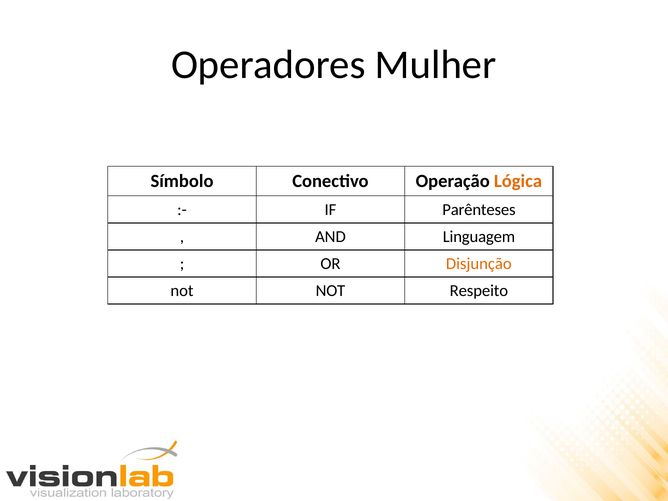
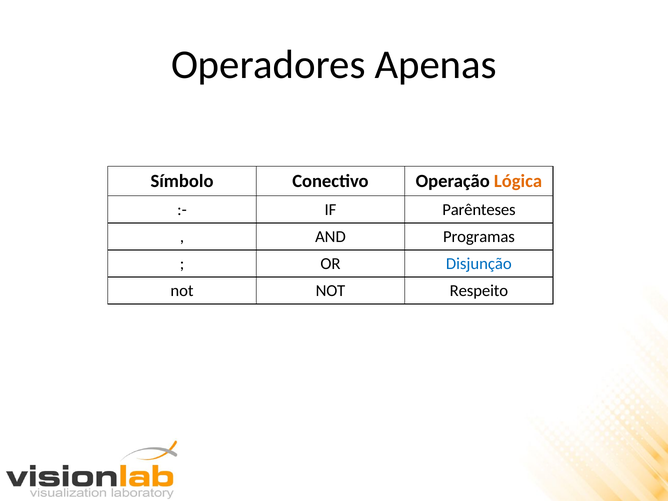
Mulher: Mulher -> Apenas
Linguagem: Linguagem -> Programas
Disjunção colour: orange -> blue
